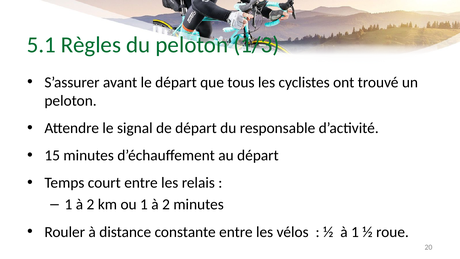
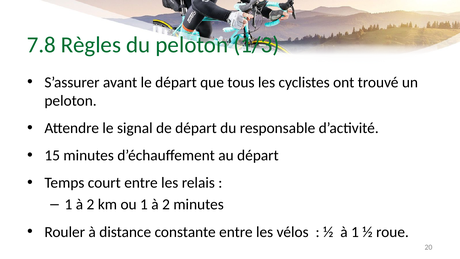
5.1: 5.1 -> 7.8
